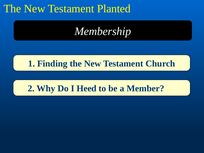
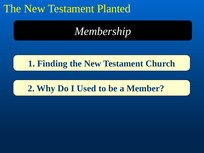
Heed: Heed -> Used
